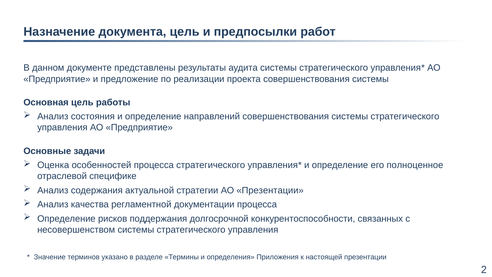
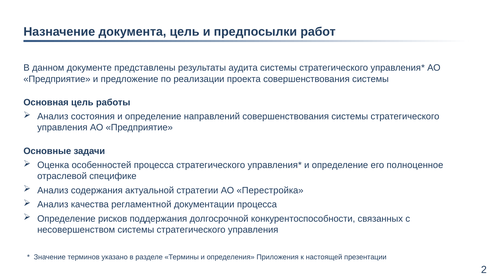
АО Презентации: Презентации -> Перестройка
